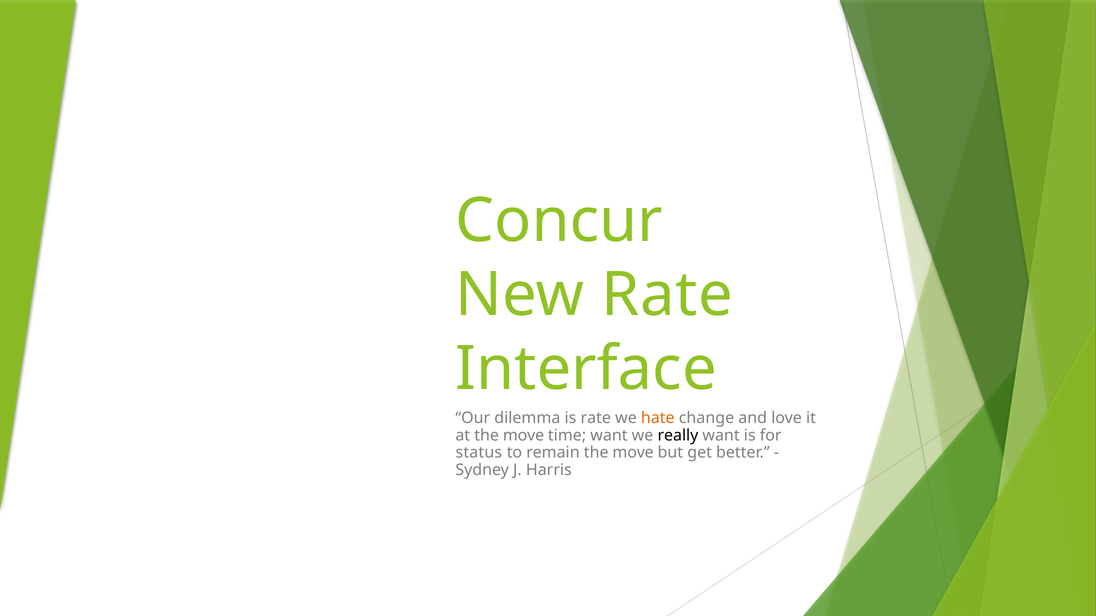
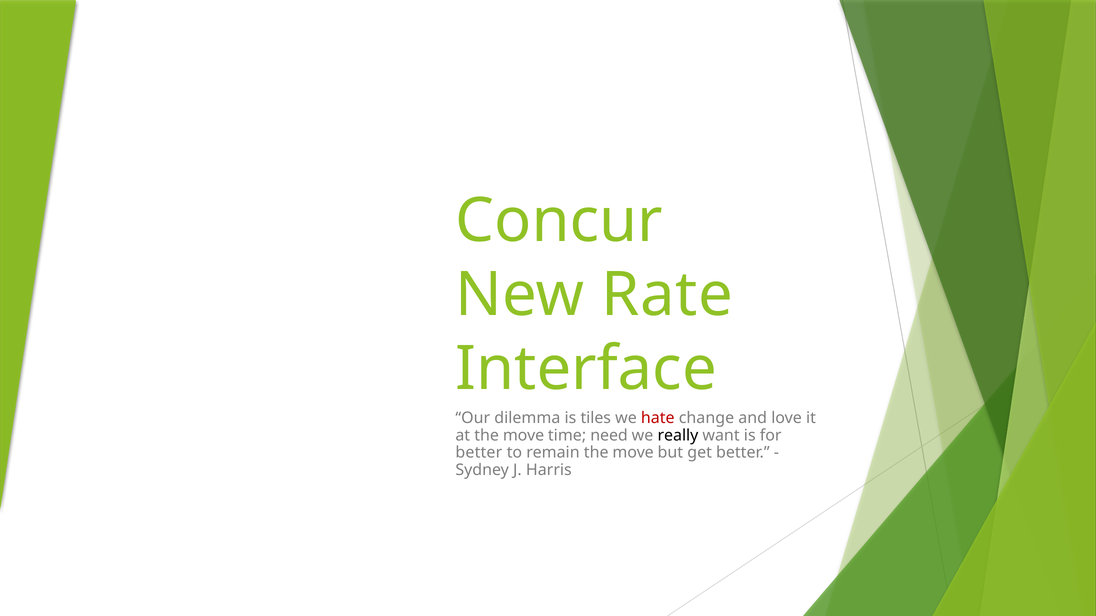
is rate: rate -> tiles
hate colour: orange -> red
time want: want -> need
status at (479, 453): status -> better
